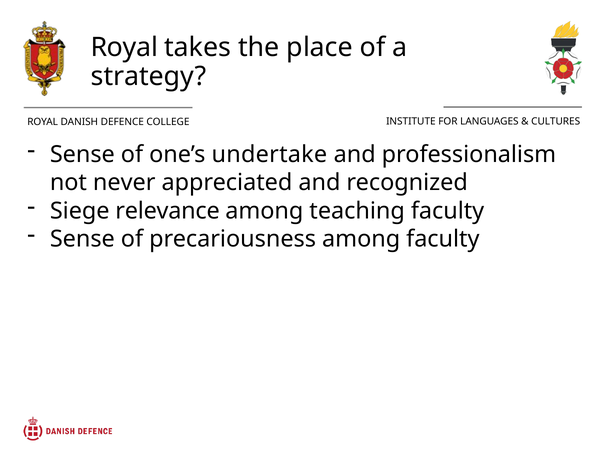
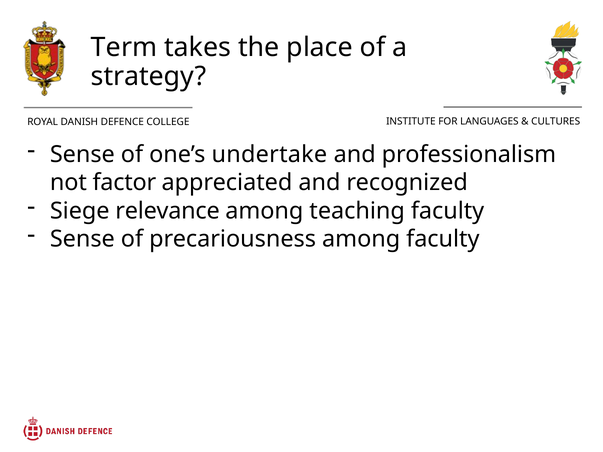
Royal at (124, 48): Royal -> Term
never: never -> factor
